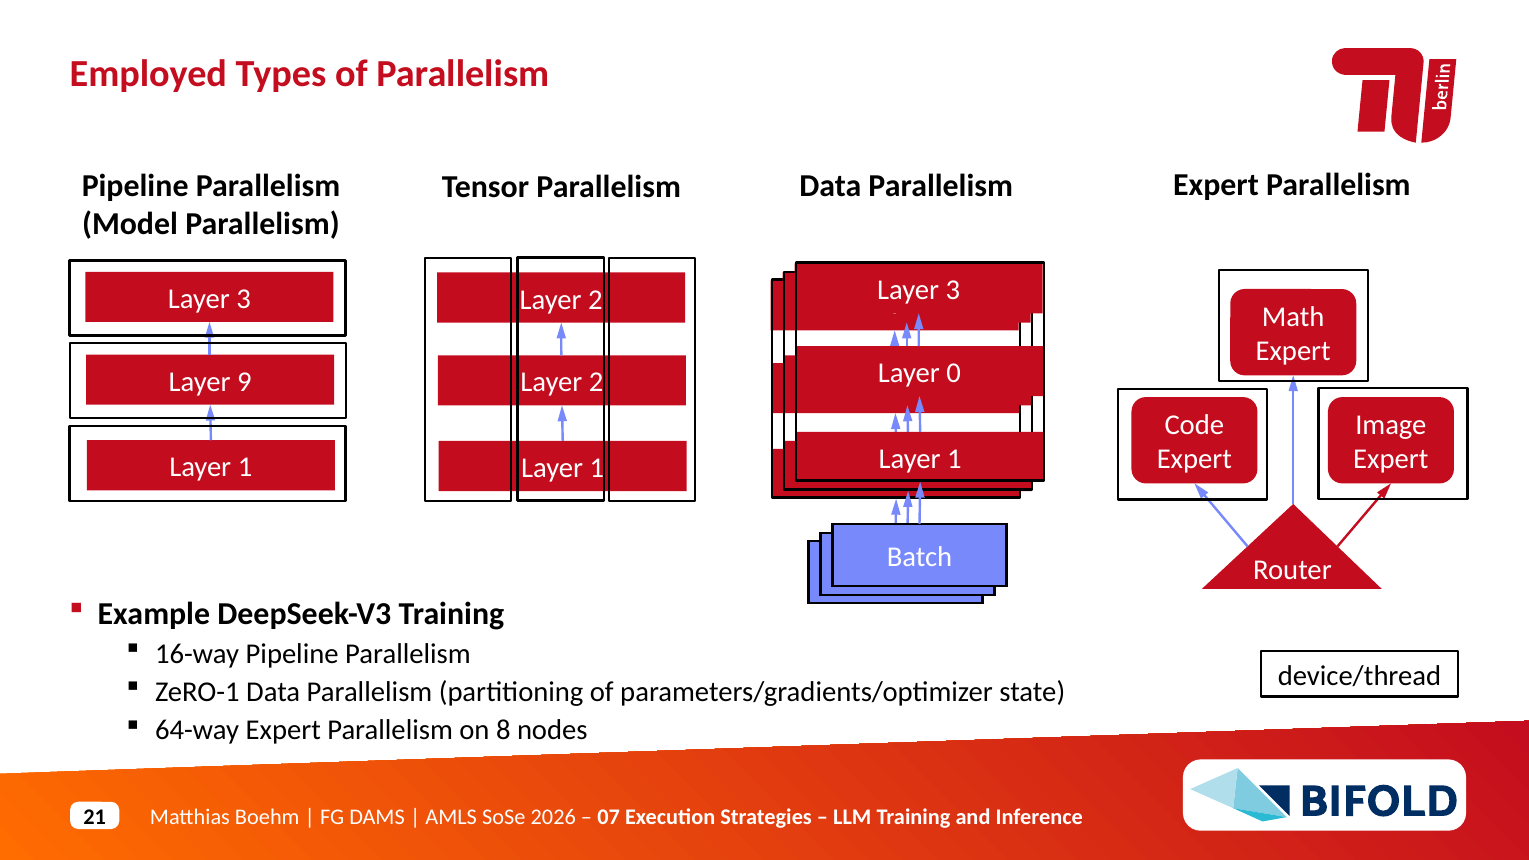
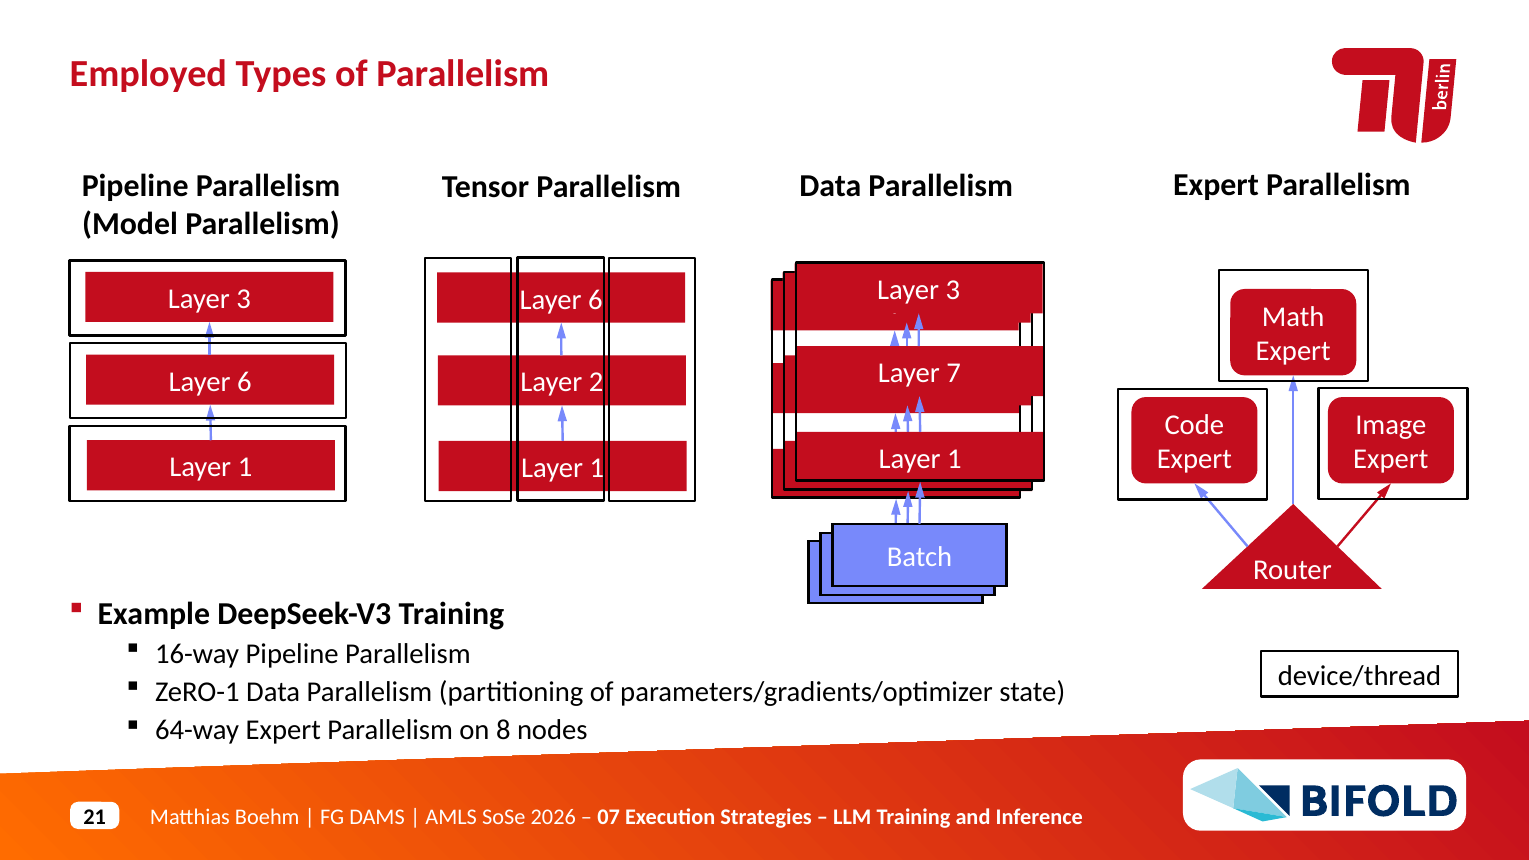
2 at (595, 300): 2 -> 6
0: 0 -> 7
9 at (244, 382): 9 -> 6
